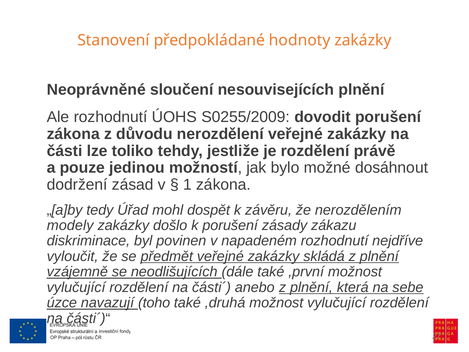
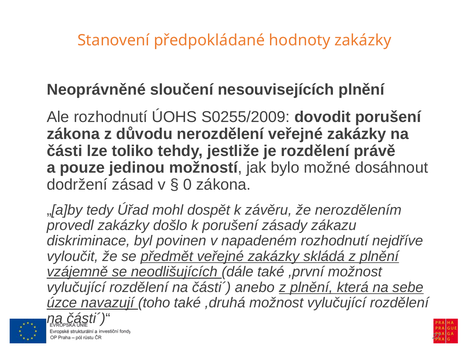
1: 1 -> 0
modely: modely -> provedl
